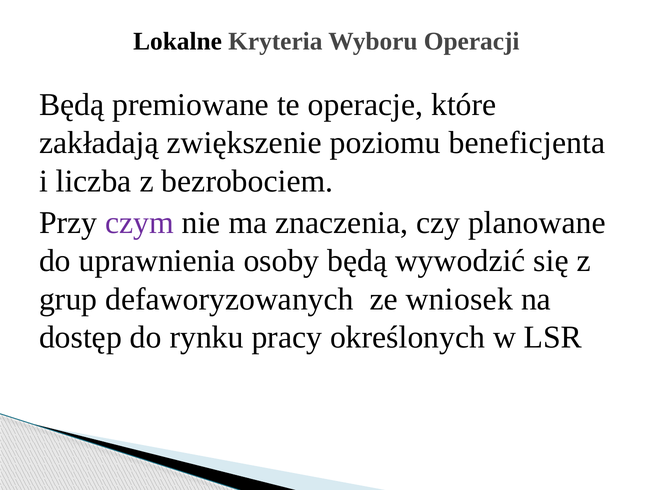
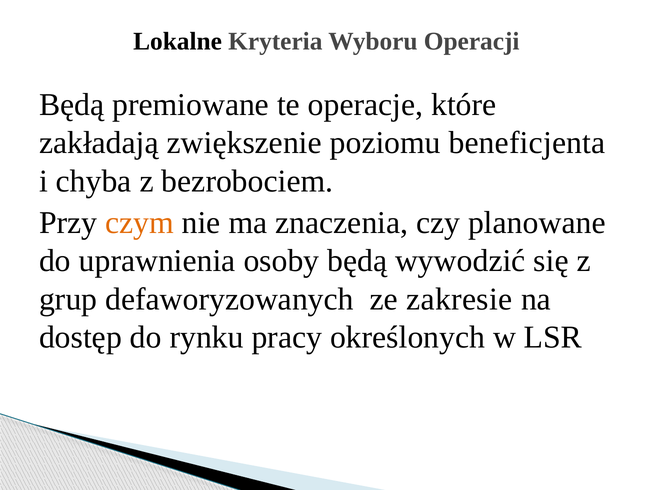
liczba: liczba -> chyba
czym colour: purple -> orange
wniosek: wniosek -> zakresie
